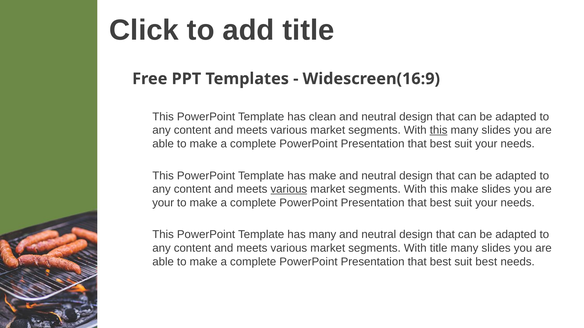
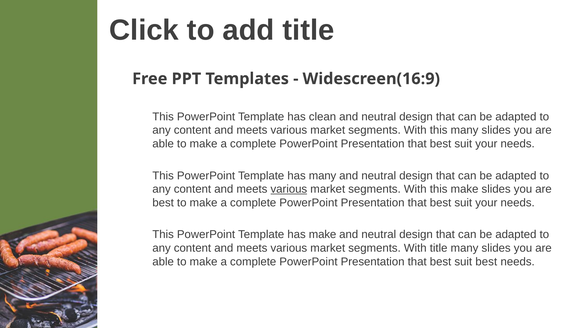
this at (439, 130) underline: present -> none
has make: make -> many
your at (163, 203): your -> best
has many: many -> make
